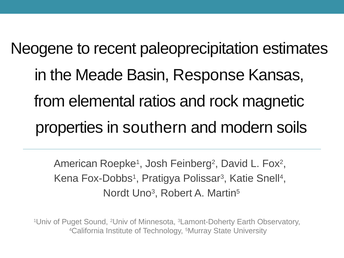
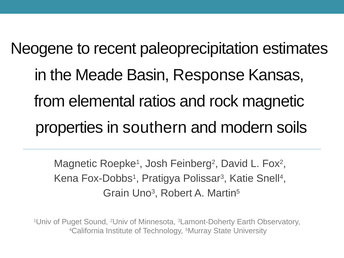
American at (76, 164): American -> Magnetic
Nordt: Nordt -> Grain
